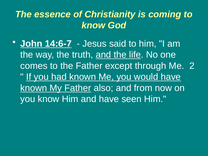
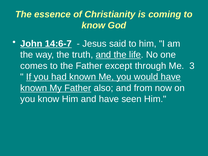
2: 2 -> 3
